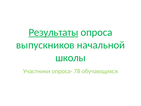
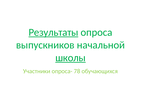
школы underline: none -> present
